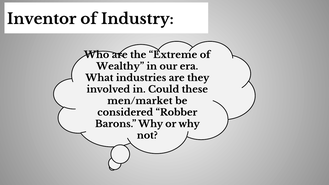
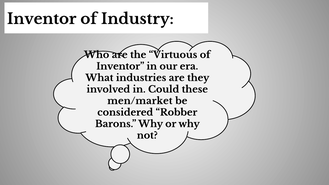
Extreme: Extreme -> Virtuous
Wealthy at (120, 66): Wealthy -> Inventor
